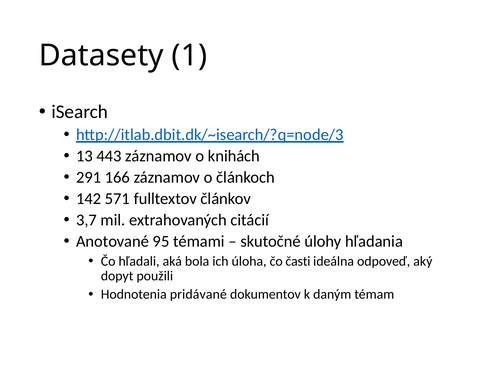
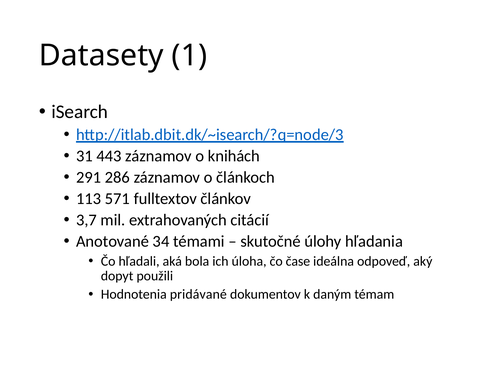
13: 13 -> 31
166: 166 -> 286
142: 142 -> 113
95: 95 -> 34
časti: časti -> čase
